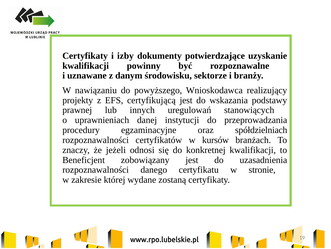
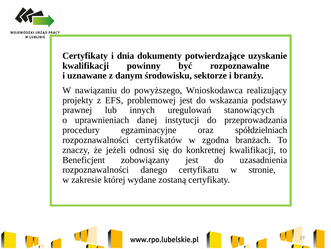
izby: izby -> dnia
certyfikującą: certyfikującą -> problemowej
kursów: kursów -> zgodna
